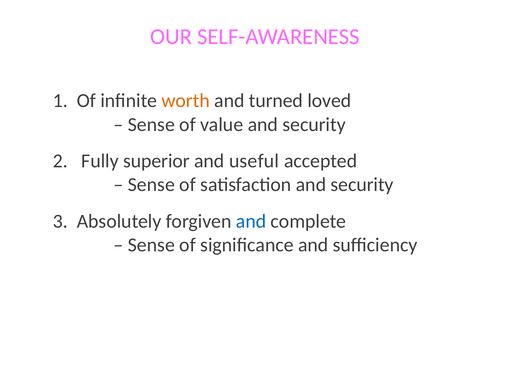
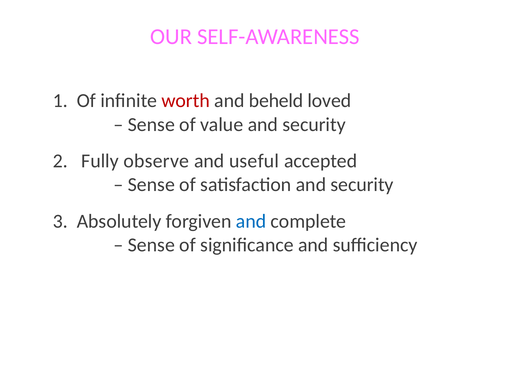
worth colour: orange -> red
turned: turned -> beheld
superior: superior -> observe
